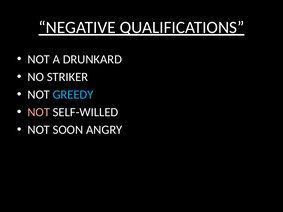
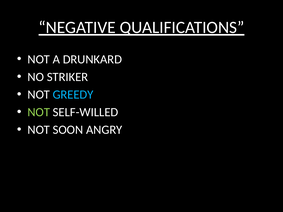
NOT at (39, 112) colour: pink -> light green
